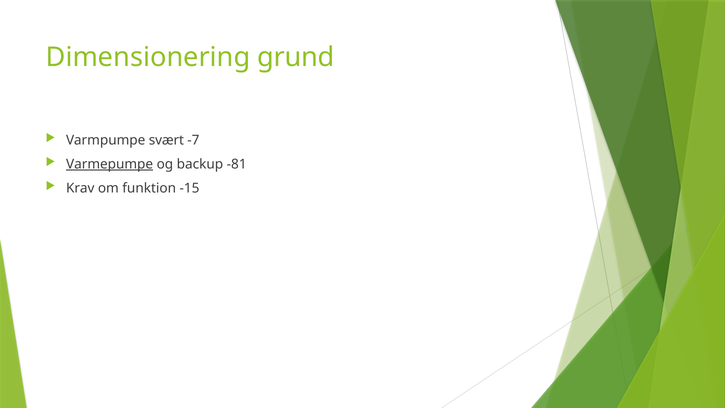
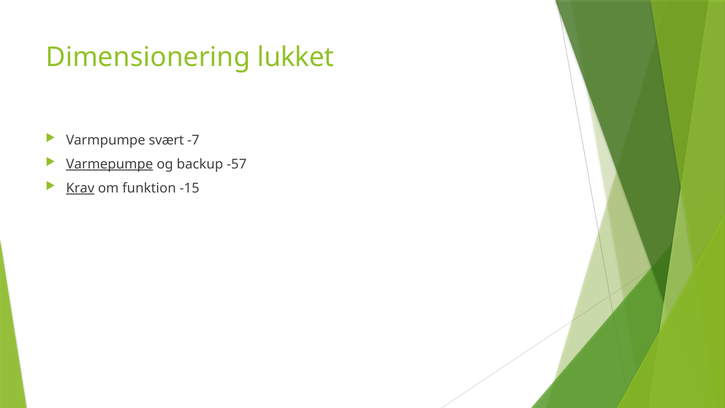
grund: grund -> lukket
-81: -81 -> -57
Krav underline: none -> present
